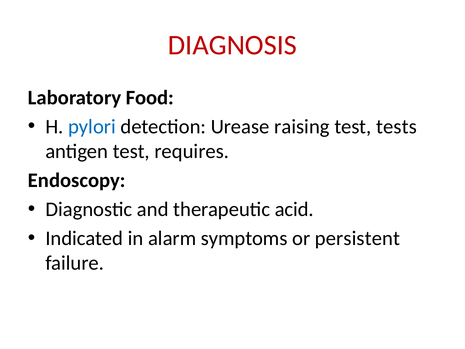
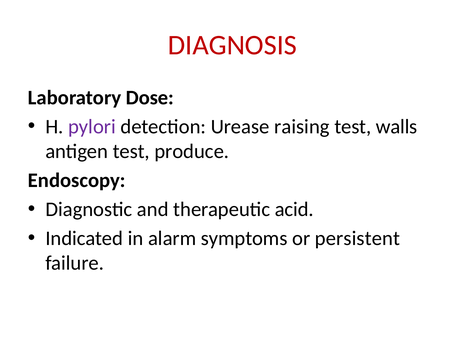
Food: Food -> Dose
pylori colour: blue -> purple
tests: tests -> walls
requires: requires -> produce
